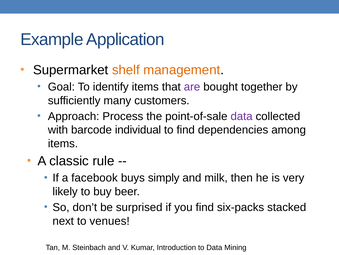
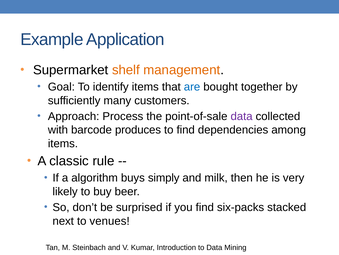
are colour: purple -> blue
individual: individual -> produces
facebook: facebook -> algorithm
